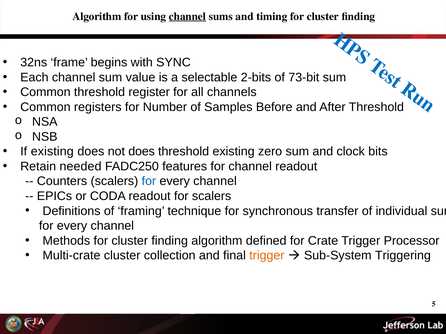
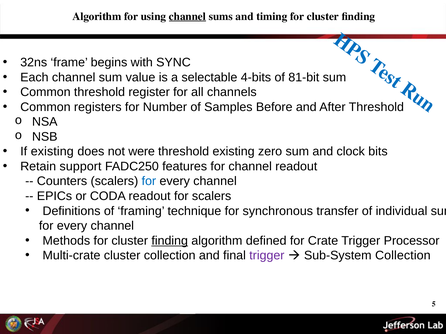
2-bits: 2-bits -> 4-bits
73-bit: 73-bit -> 81-bit
not does: does -> were
needed: needed -> support
finding at (170, 241) underline: none -> present
trigger at (267, 256) colour: orange -> purple
Sub-System Triggering: Triggering -> Collection
